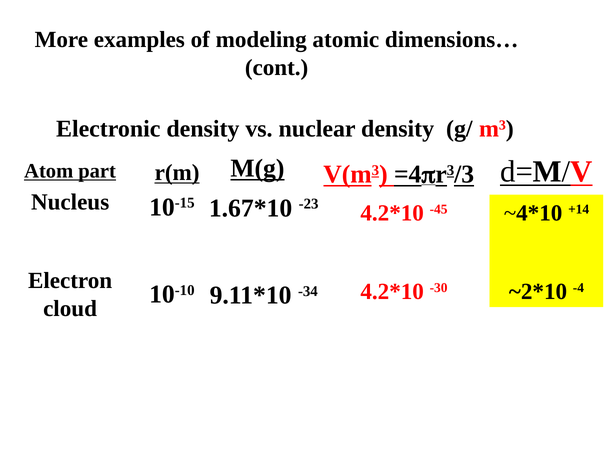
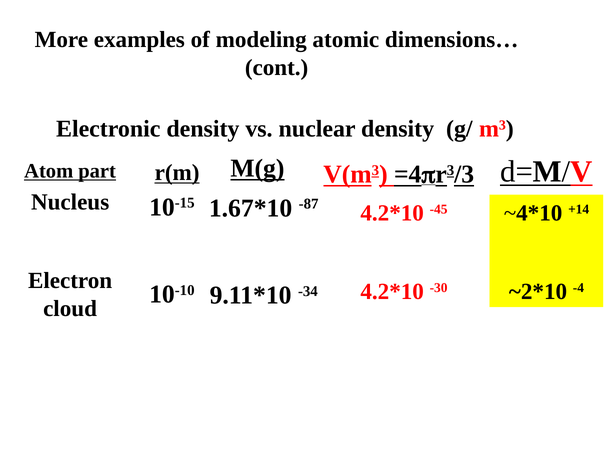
-23: -23 -> -87
